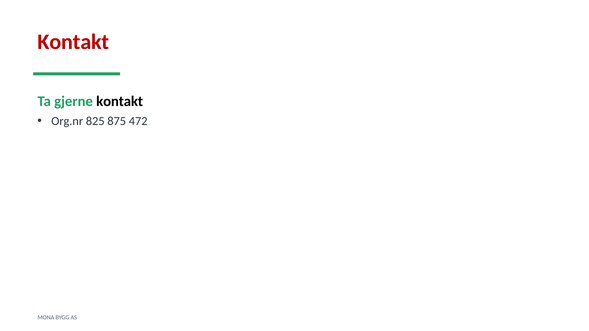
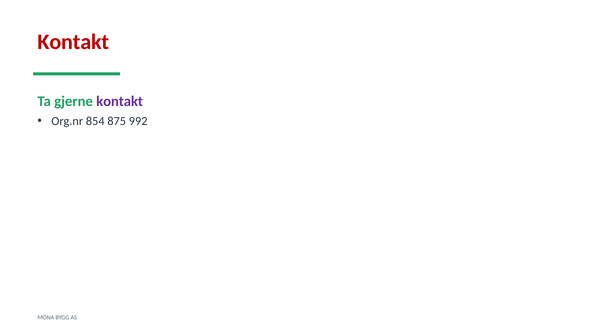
kontakt at (120, 101) colour: black -> purple
825: 825 -> 854
472: 472 -> 992
